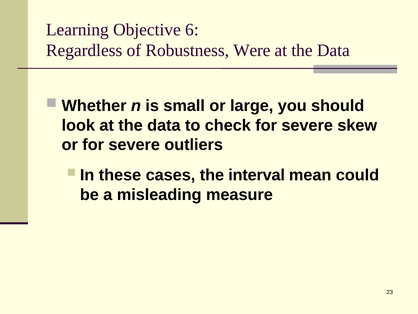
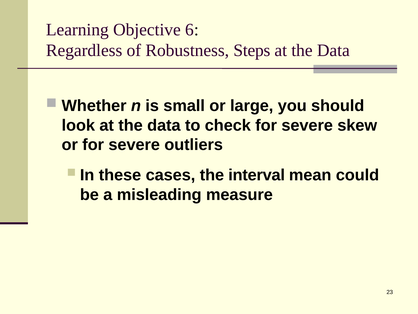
Were: Were -> Steps
